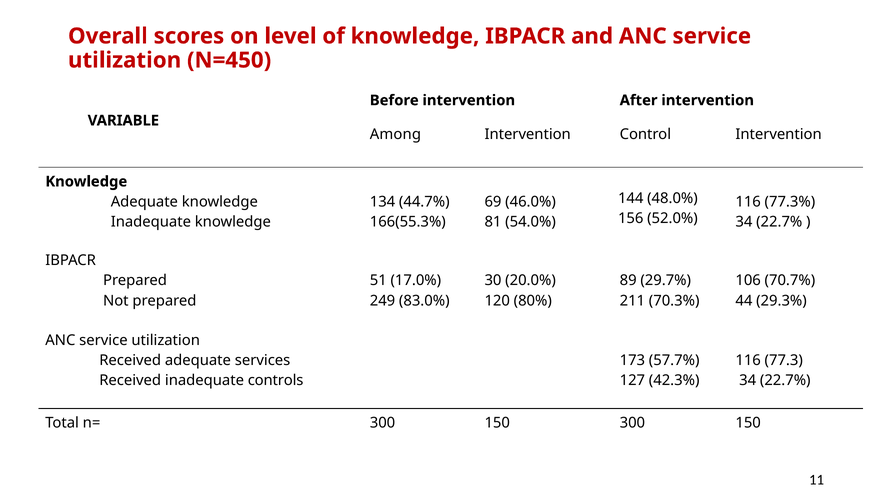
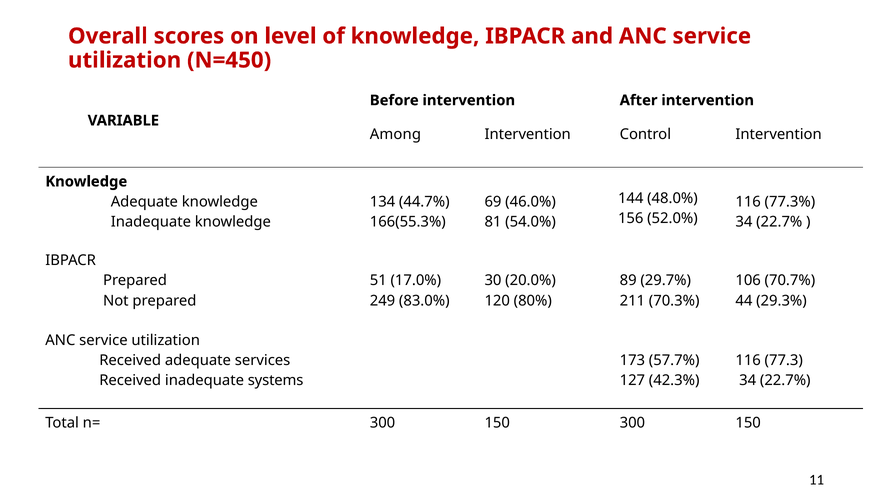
controls: controls -> systems
